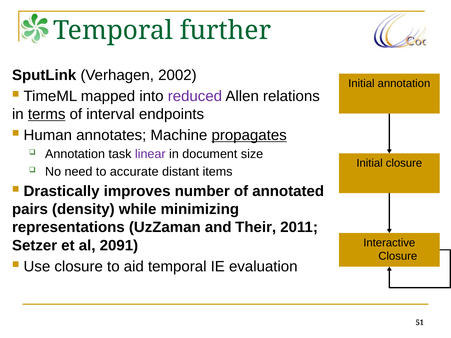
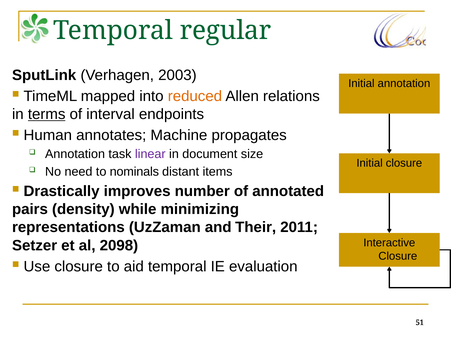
further: further -> regular
2002: 2002 -> 2003
reduced colour: purple -> orange
propagates underline: present -> none
accurate: accurate -> nominals
2091: 2091 -> 2098
